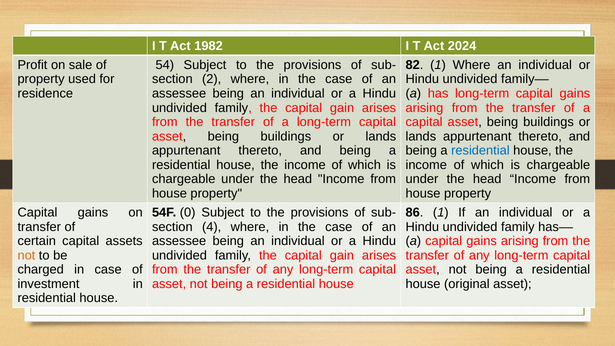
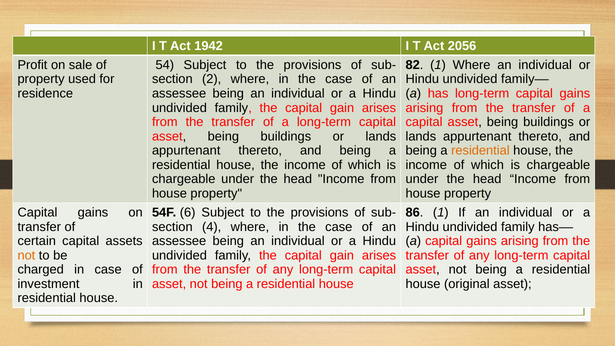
1982: 1982 -> 1942
2024: 2024 -> 2056
residential at (480, 151) colour: blue -> orange
0: 0 -> 6
